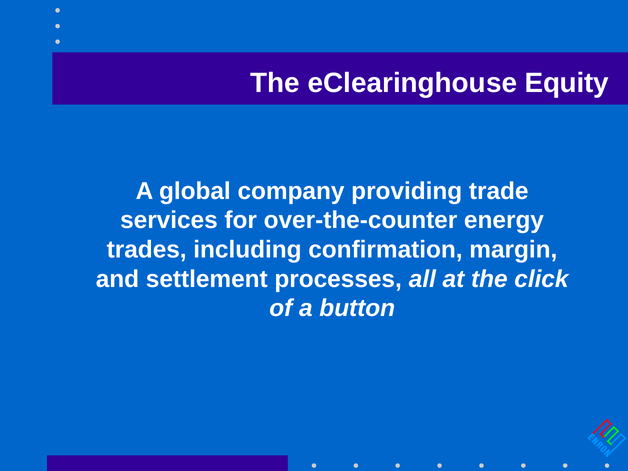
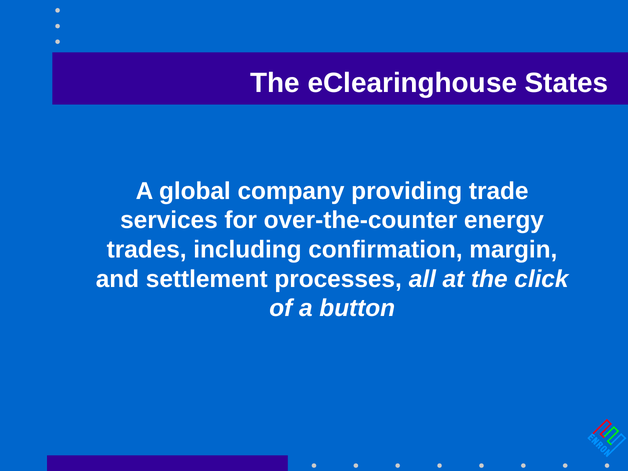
Equity: Equity -> States
